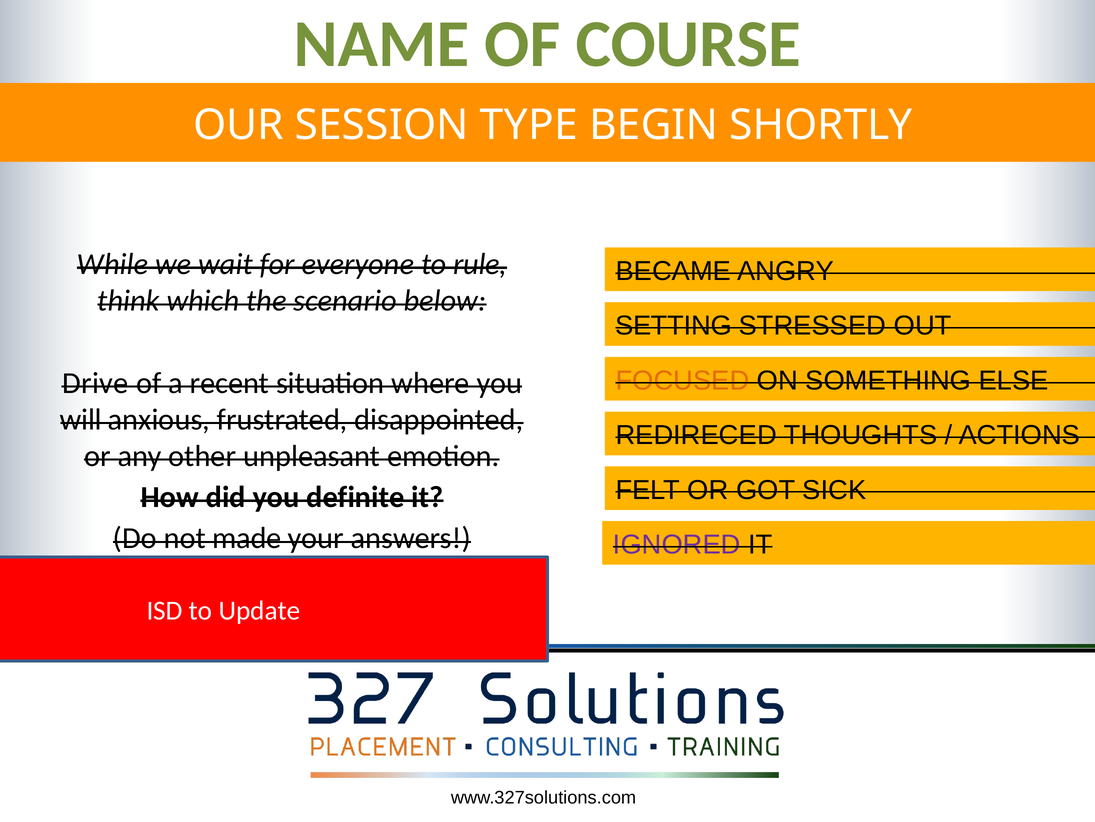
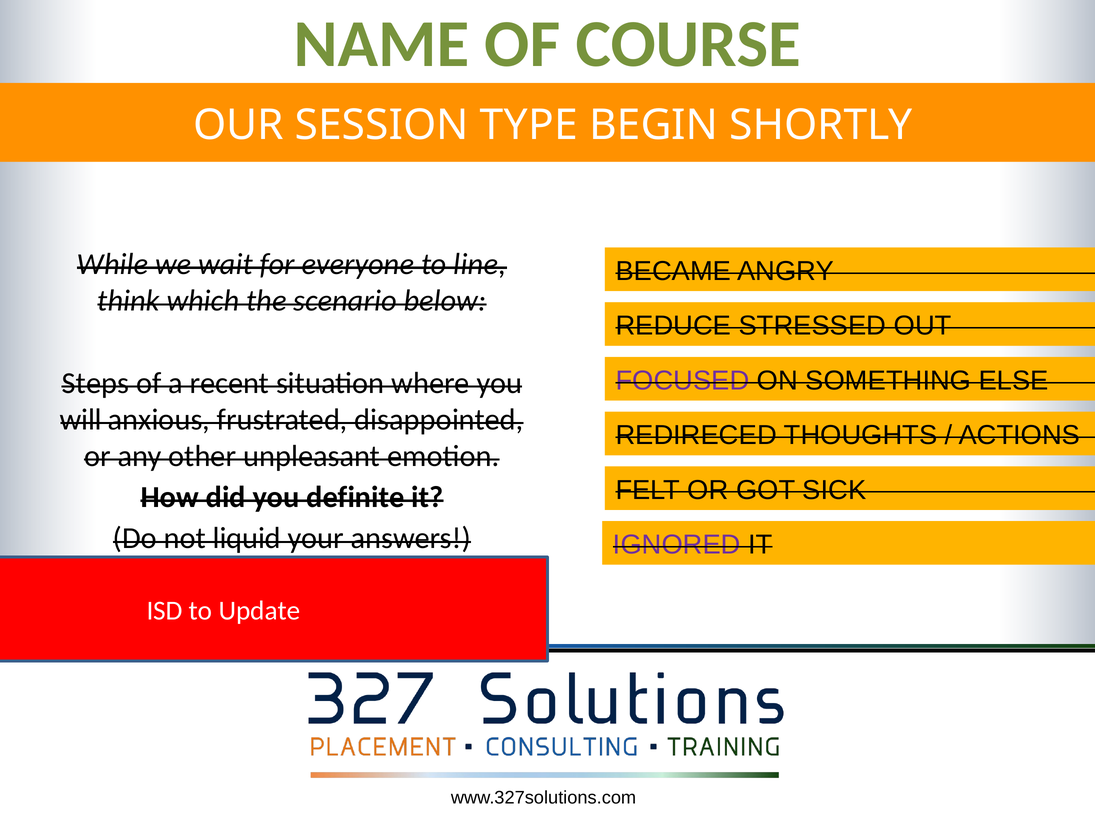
rule: rule -> line
SETTING: SETTING -> REDUCE
FOCUSED colour: orange -> purple
Drive: Drive -> Steps
made: made -> liquid
